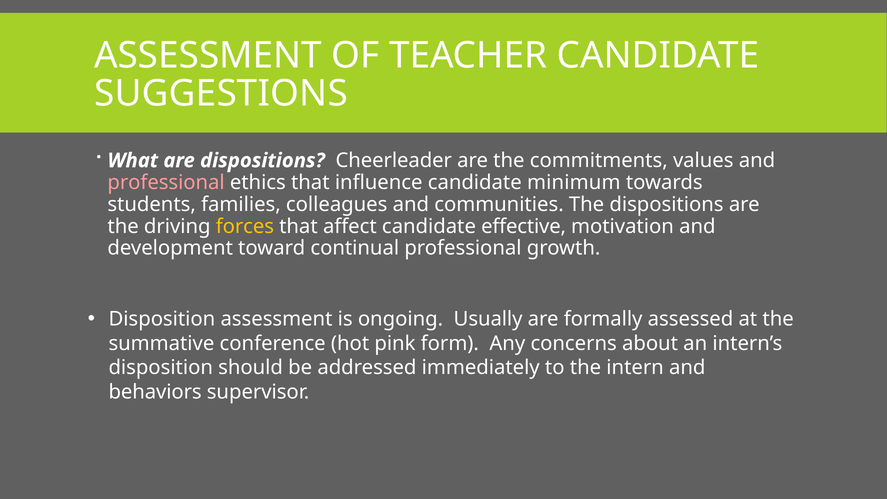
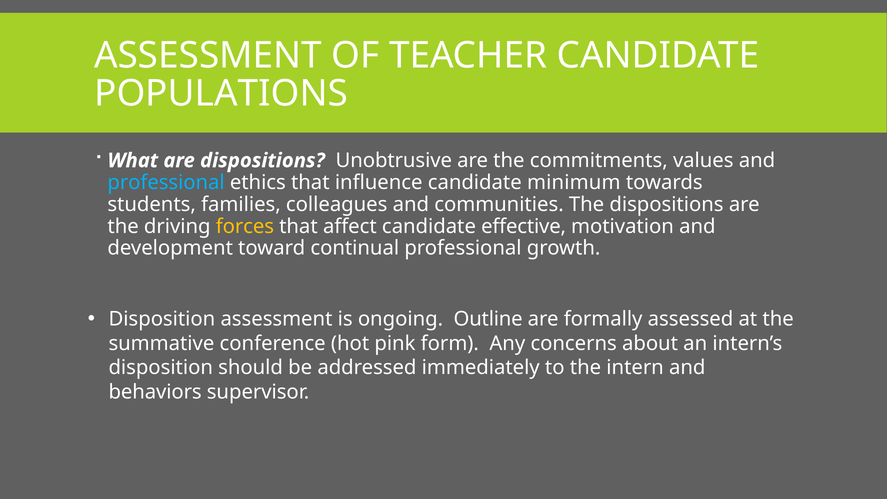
SUGGESTIONS: SUGGESTIONS -> POPULATIONS
Cheerleader: Cheerleader -> Unobtrusive
professional at (166, 182) colour: pink -> light blue
Usually: Usually -> Outline
